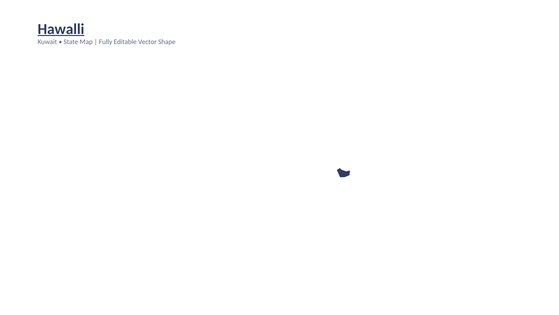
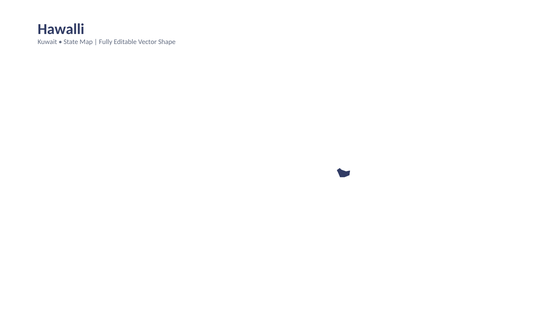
Hawalli underline: present -> none
